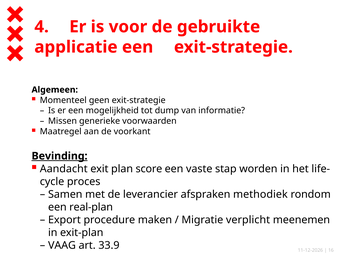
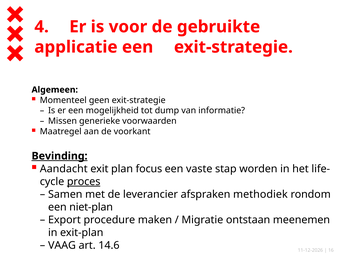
score: score -> focus
proces underline: none -> present
real-plan: real-plan -> niet-plan
verplicht: verplicht -> ontstaan
33.9: 33.9 -> 14.6
